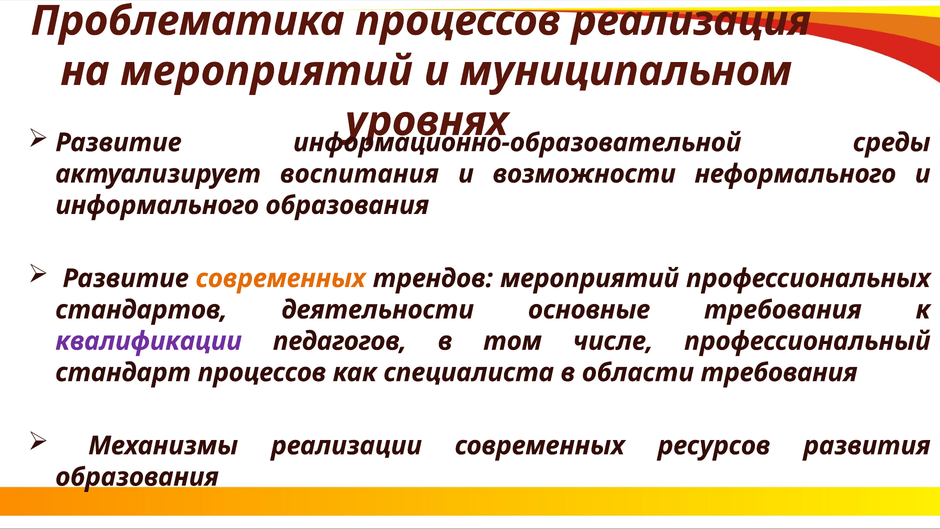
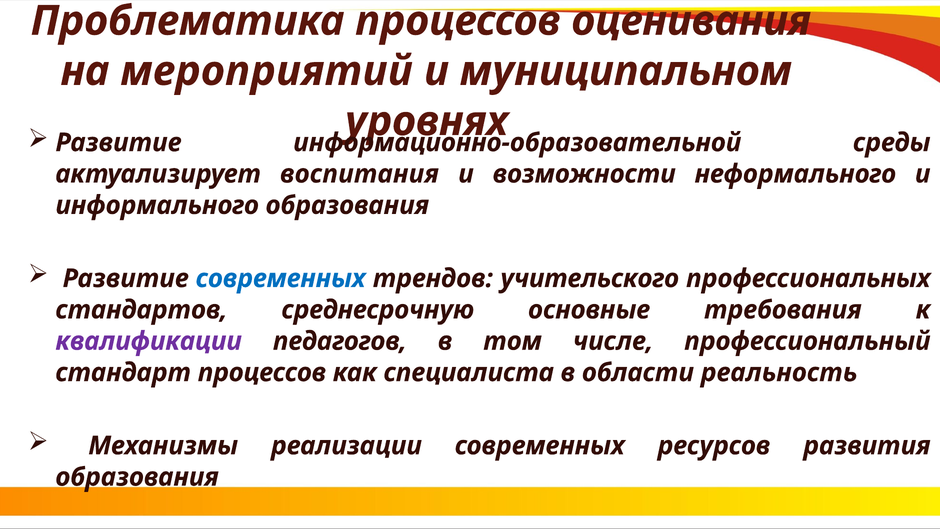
реализация: реализация -> оценивания
современных at (281, 278) colour: orange -> blue
трендов мероприятий: мероприятий -> учительского
деятельности: деятельности -> среднесрочную
области требования: требования -> реальность
